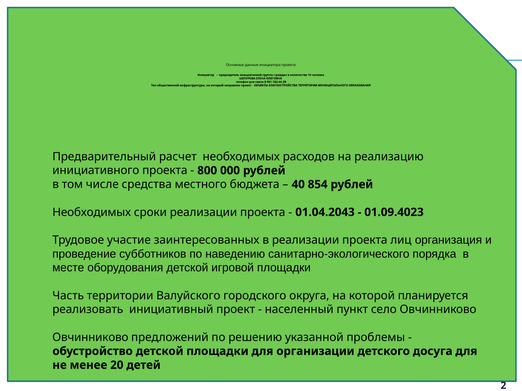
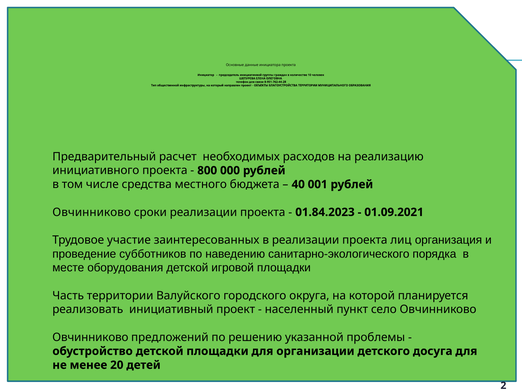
854: 854 -> 001
Необходимых at (92, 212): Необходимых -> Овчинниково
01.04.2043: 01.04.2043 -> 01.84.2023
01.09.4023: 01.09.4023 -> 01.09.2021
